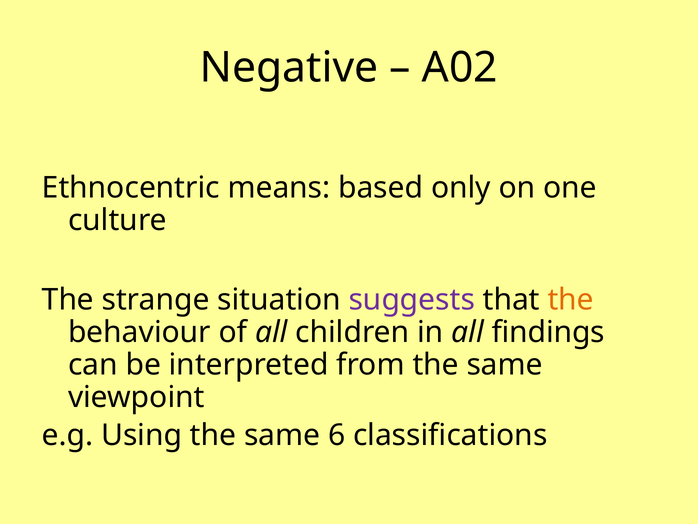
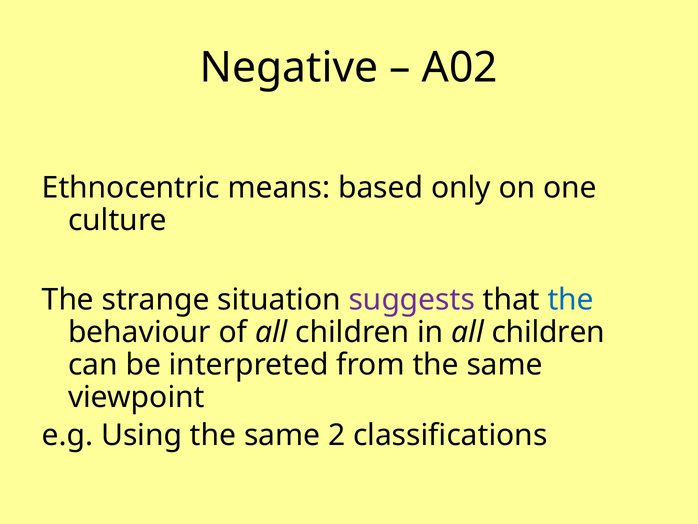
the at (571, 300) colour: orange -> blue
in all findings: findings -> children
6: 6 -> 2
